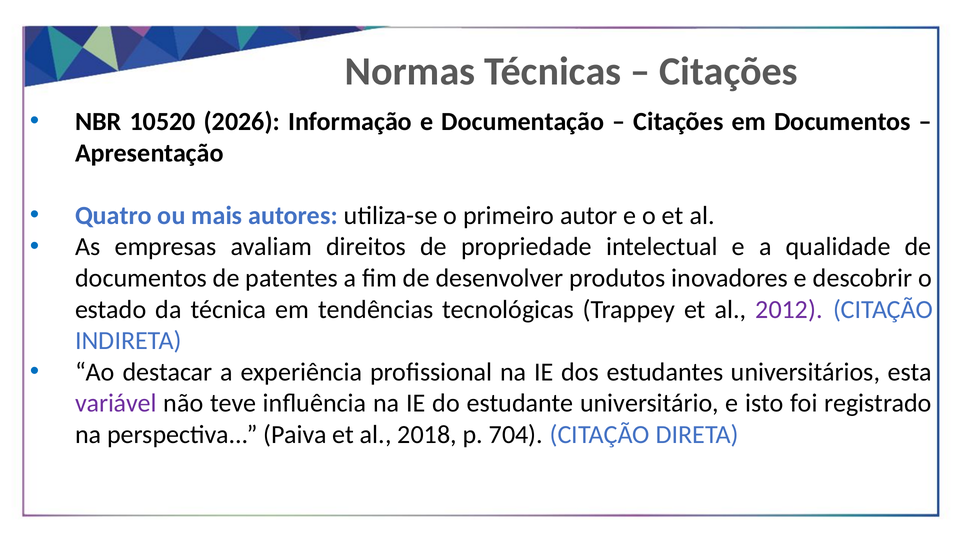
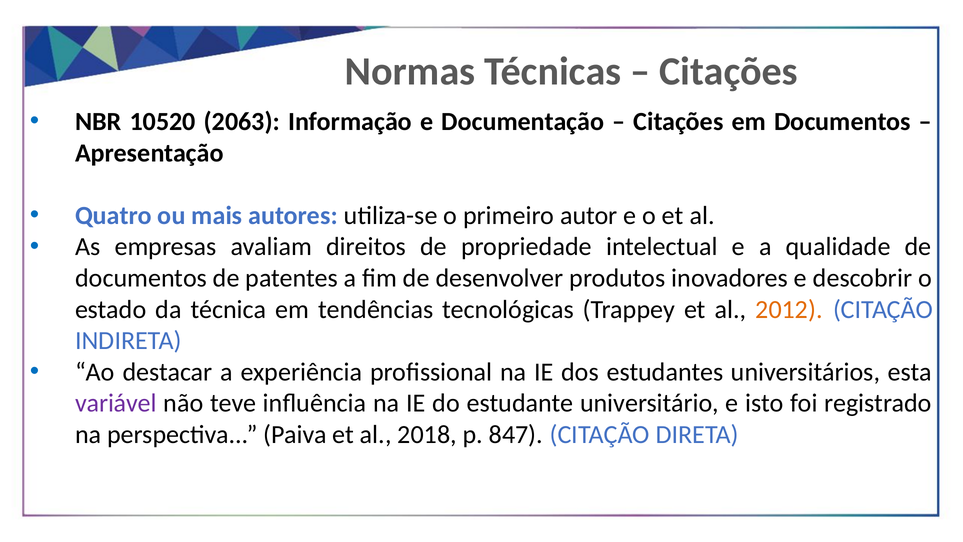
2026: 2026 -> 2063
2012 colour: purple -> orange
704: 704 -> 847
